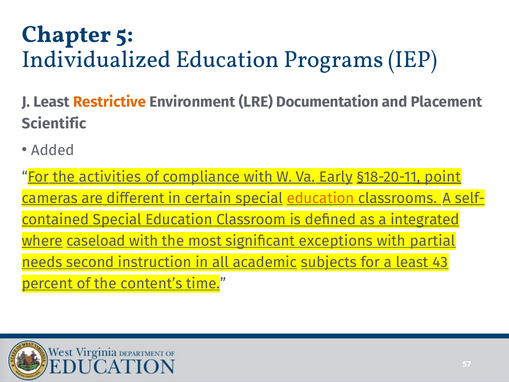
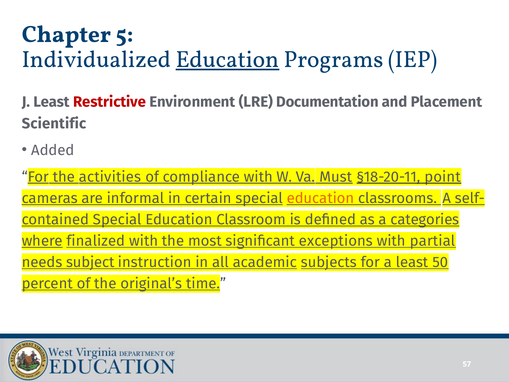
Education at (227, 59) underline: none -> present
Restrictive colour: orange -> red
Early: Early -> Must
different: different -> informal
integrated: integrated -> categories
caseload: caseload -> finalized
second: second -> subject
43: 43 -> 50
content’s: content’s -> original’s
